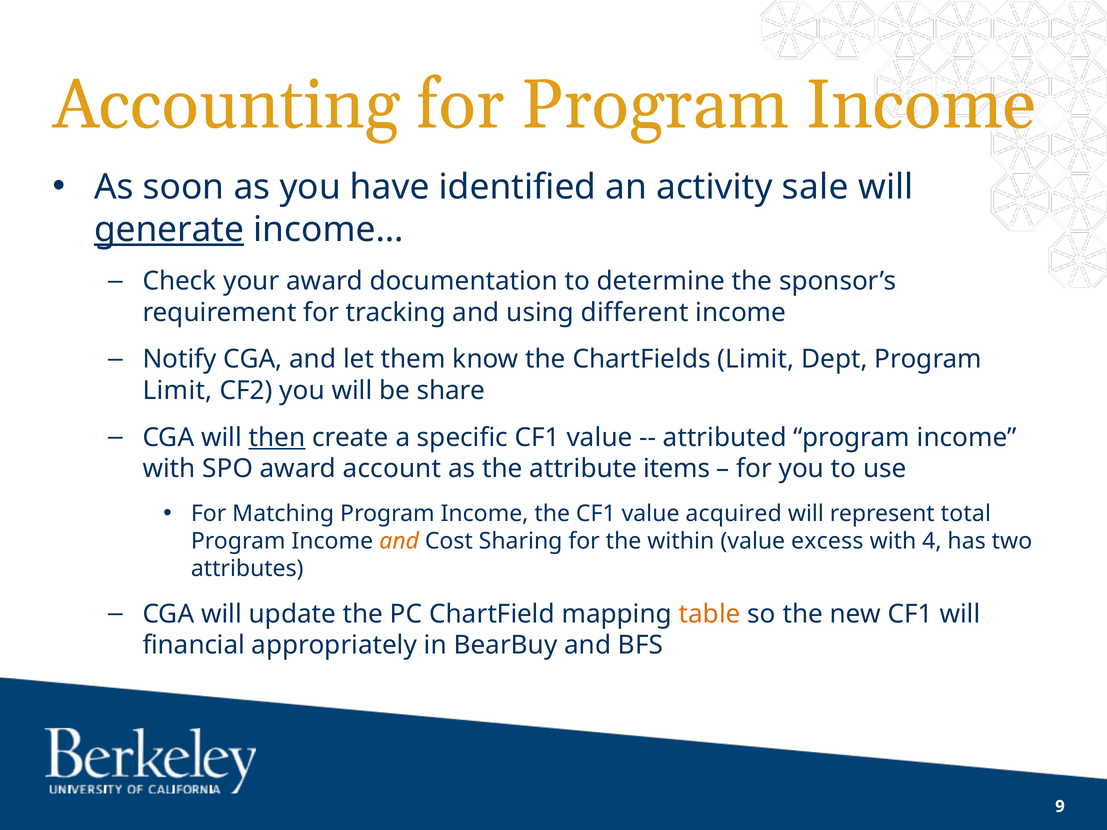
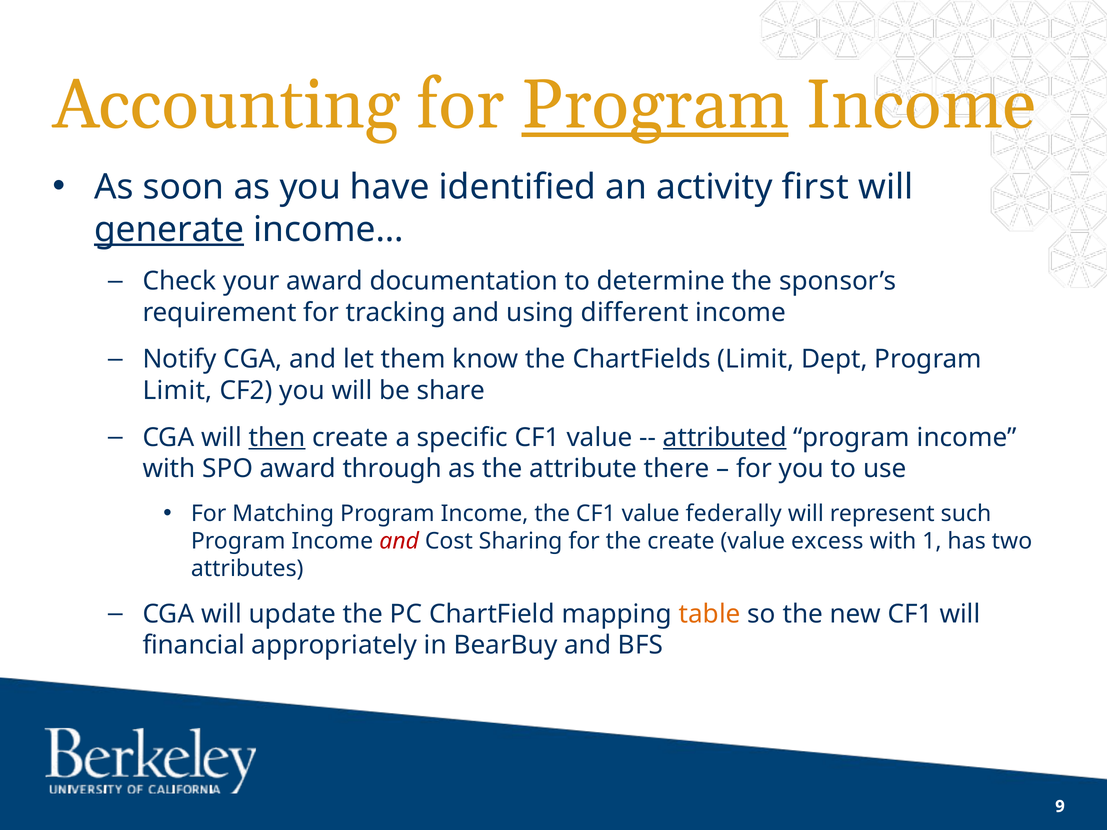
Program at (655, 105) underline: none -> present
sale: sale -> first
attributed underline: none -> present
account: account -> through
items: items -> there
acquired: acquired -> federally
total: total -> such
and at (399, 541) colour: orange -> red
the within: within -> create
4: 4 -> 1
